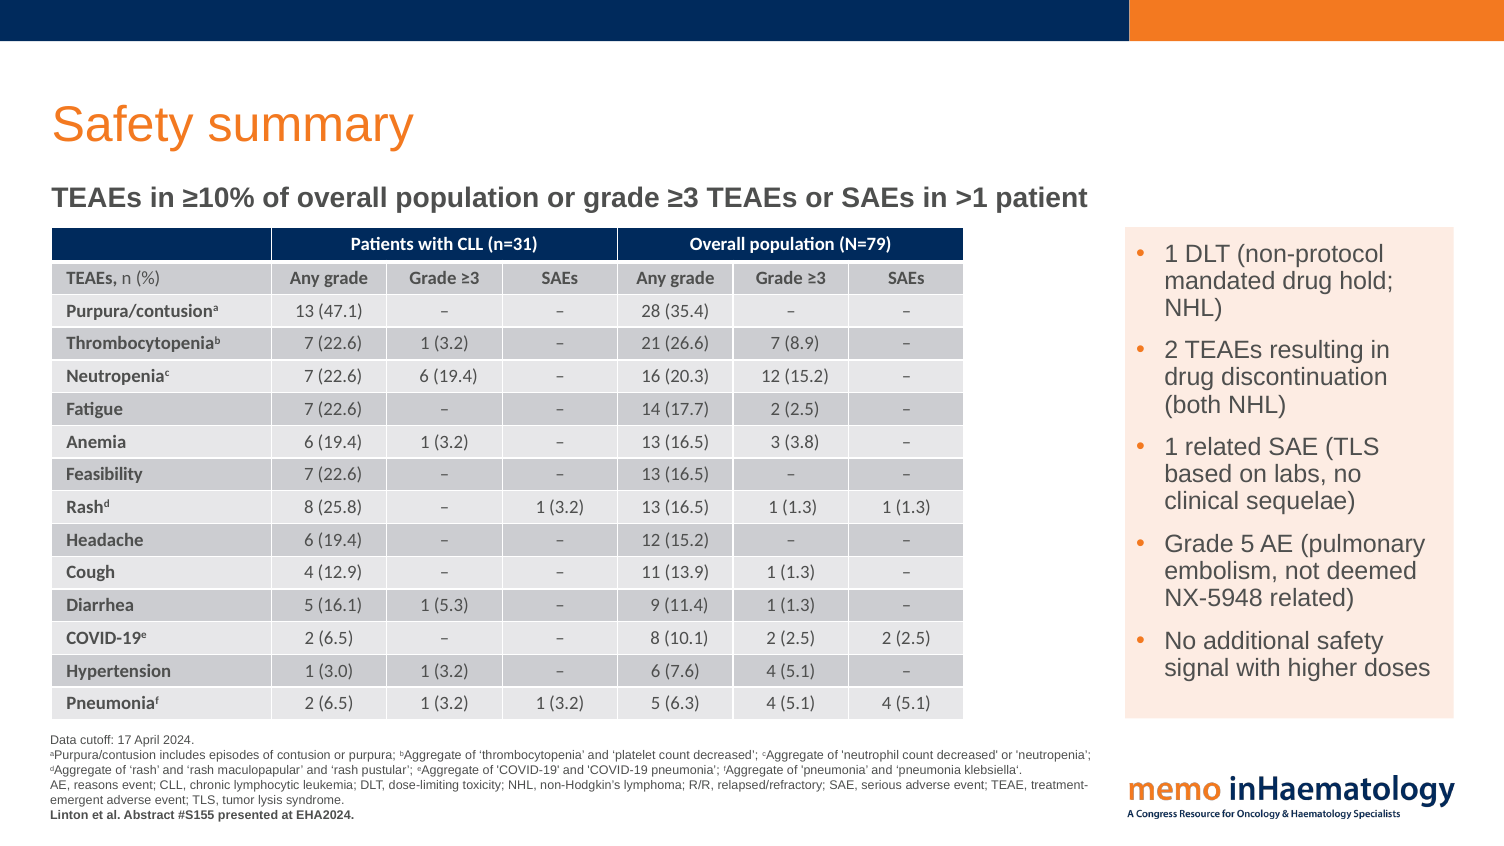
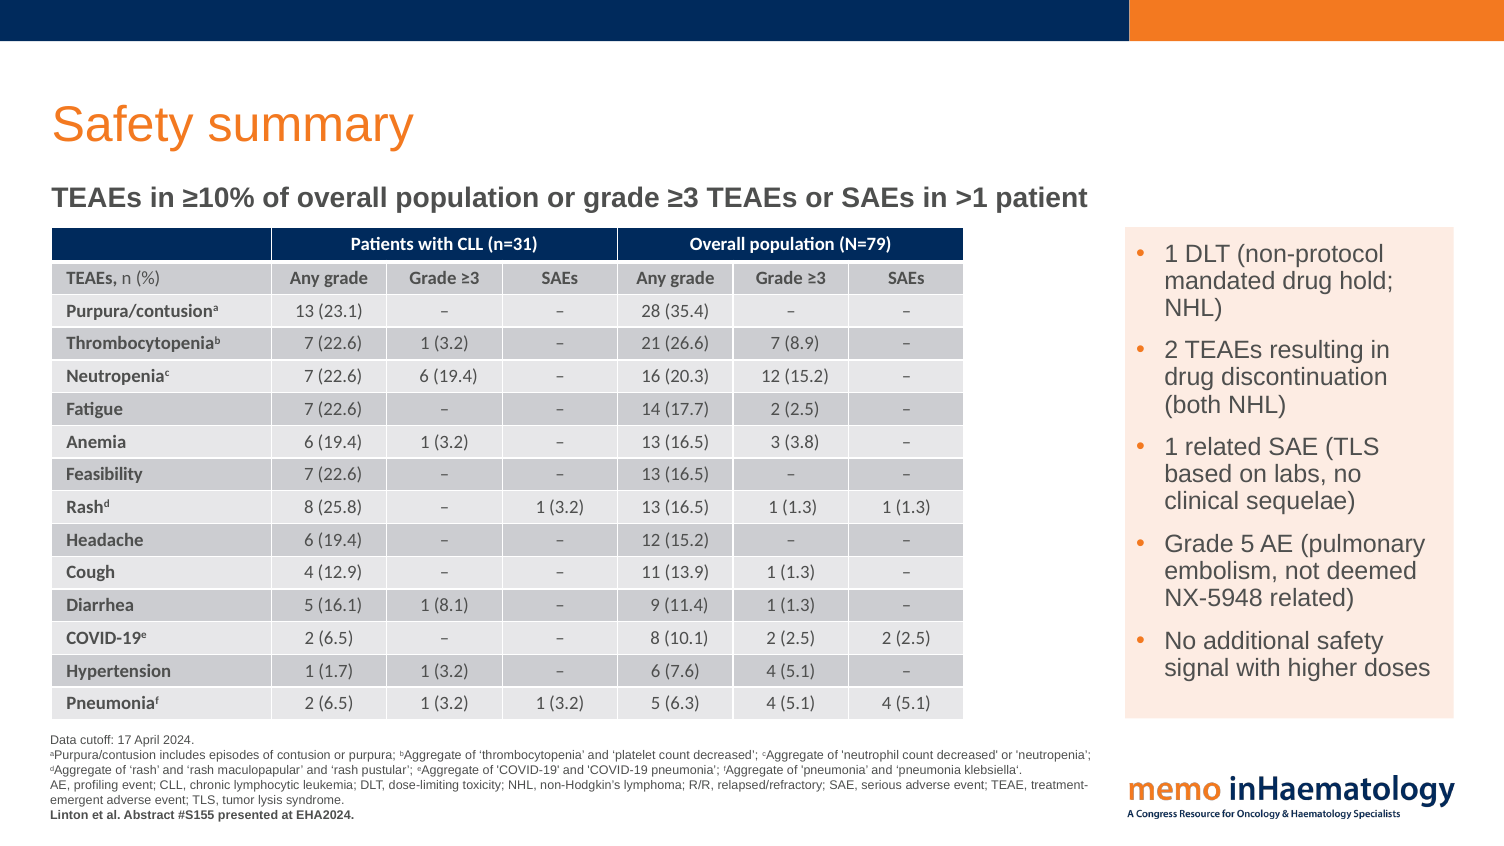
47.1: 47.1 -> 23.1
5.3: 5.3 -> 8.1
3.0: 3.0 -> 1.7
reasons: reasons -> profiling
